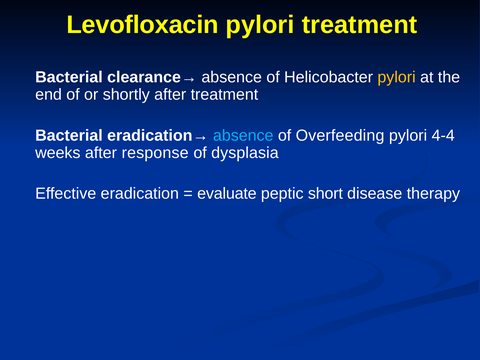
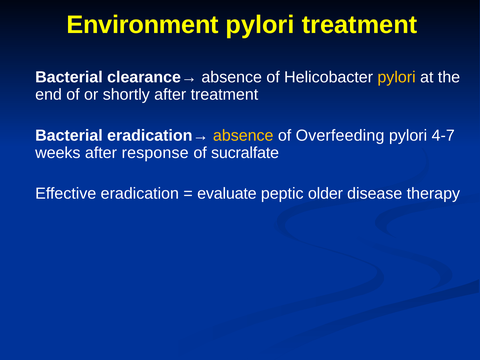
Levofloxacin: Levofloxacin -> Environment
absence at (243, 135) colour: light blue -> yellow
4-4: 4-4 -> 4-7
dysplasia: dysplasia -> sucralfate
short: short -> older
